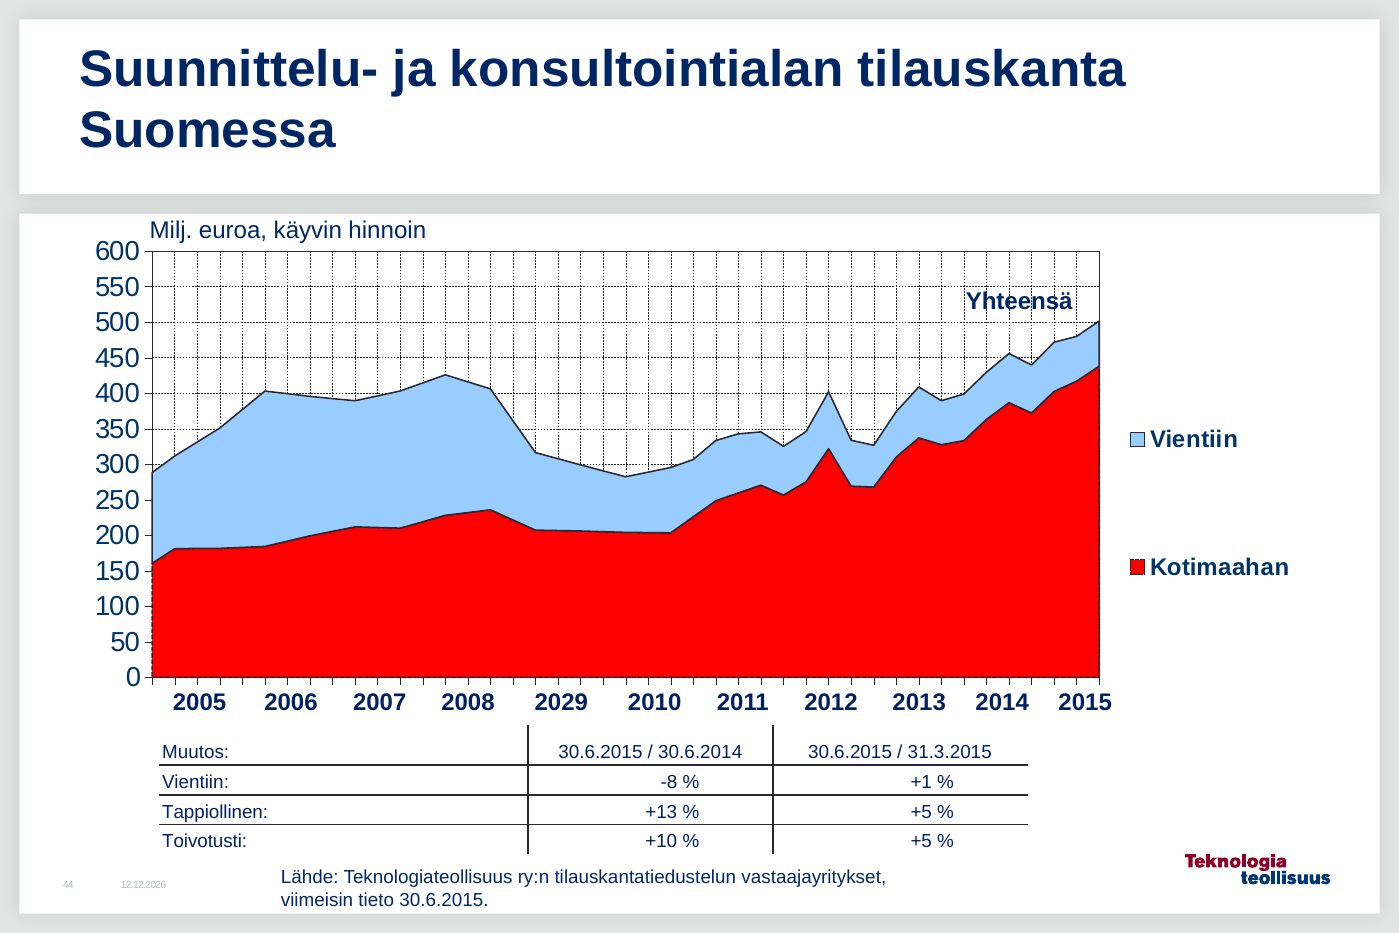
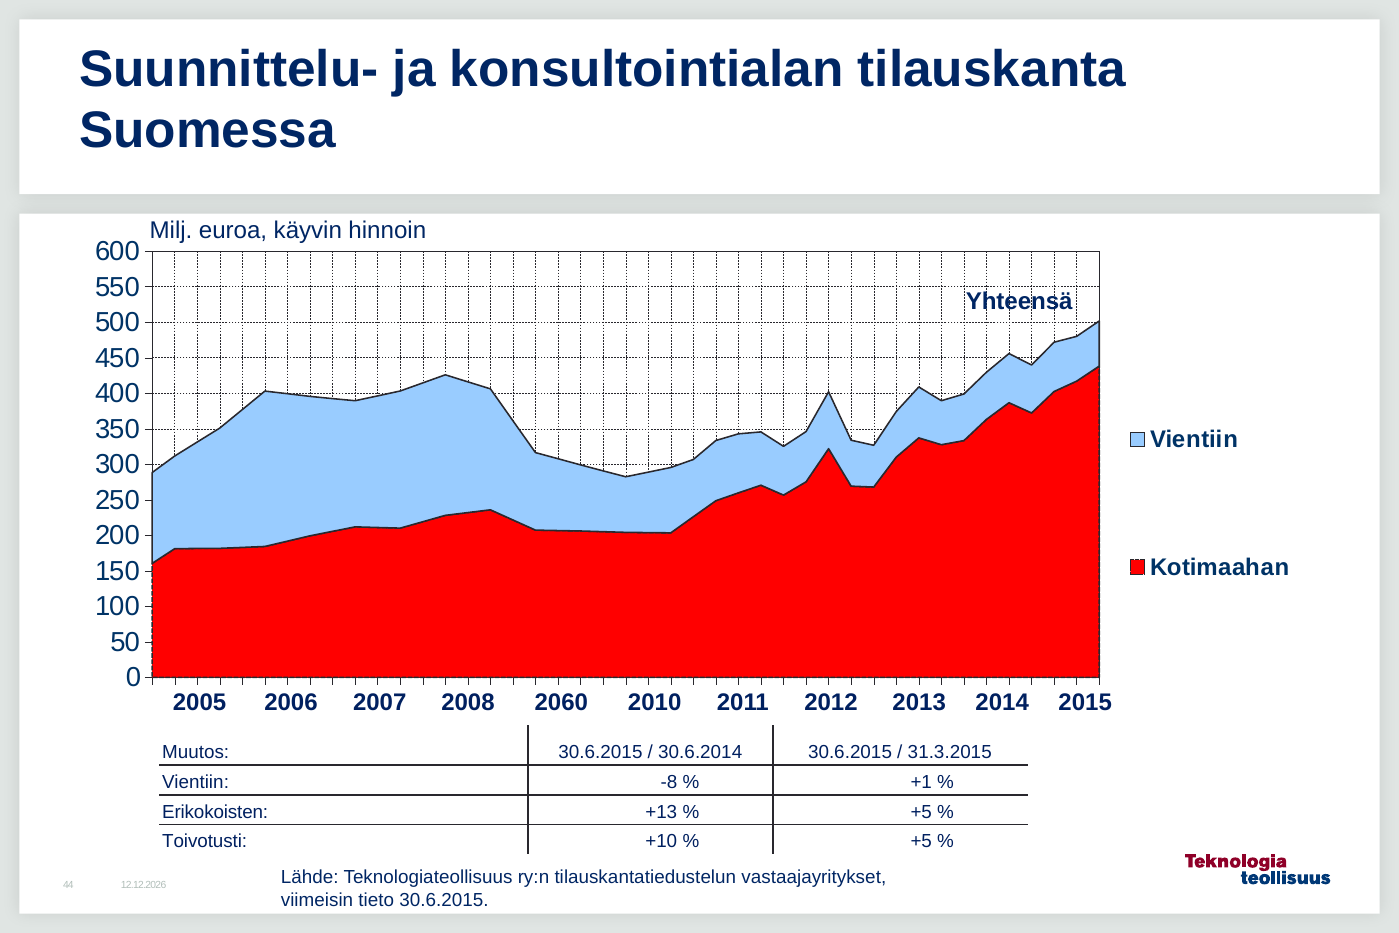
2029: 2029 -> 2060
Tappiollinen: Tappiollinen -> Erikokoisten
